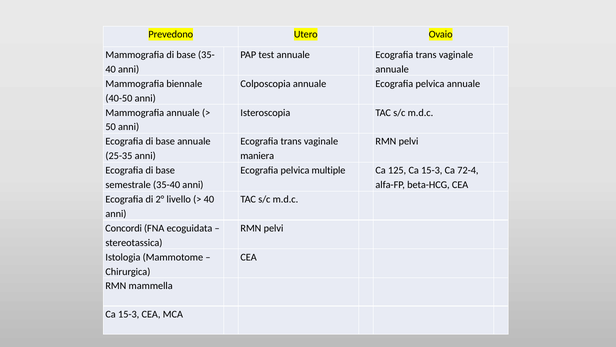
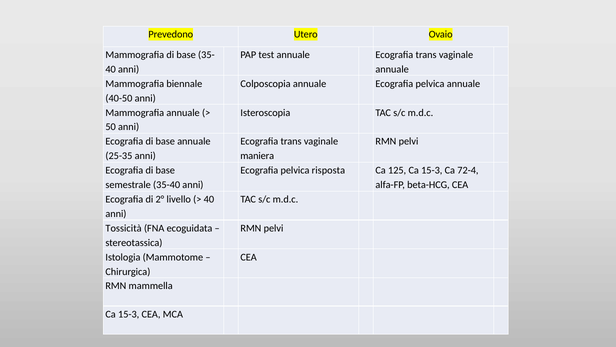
multiple: multiple -> risposta
Concordi: Concordi -> Tossicità
